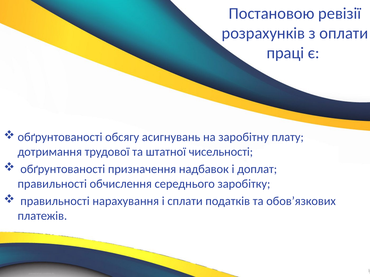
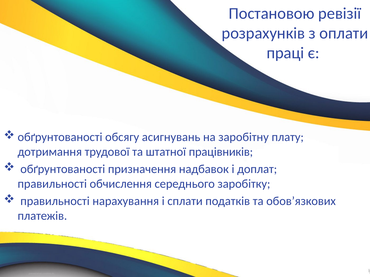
чисельності: чисельності -> працівників
